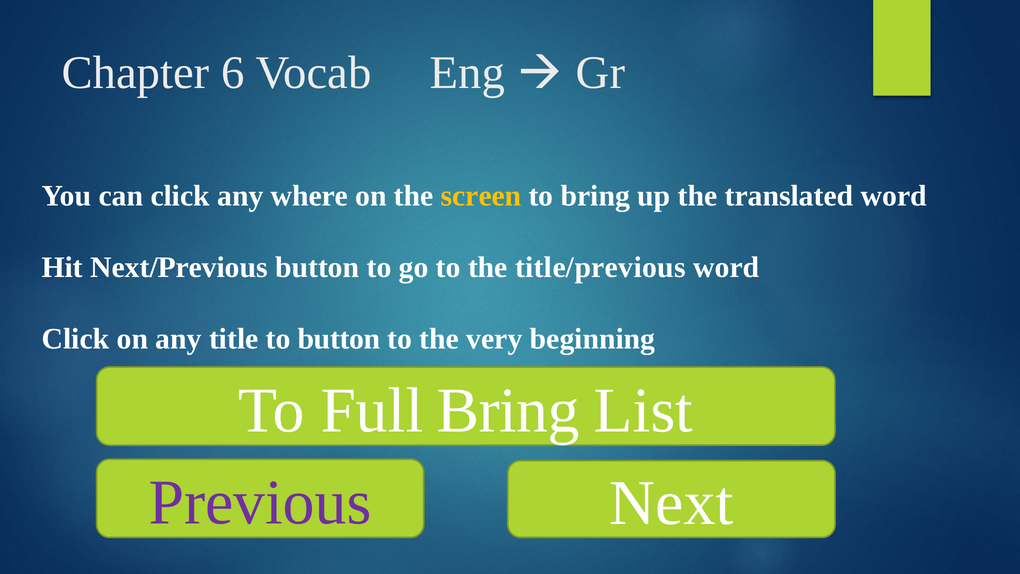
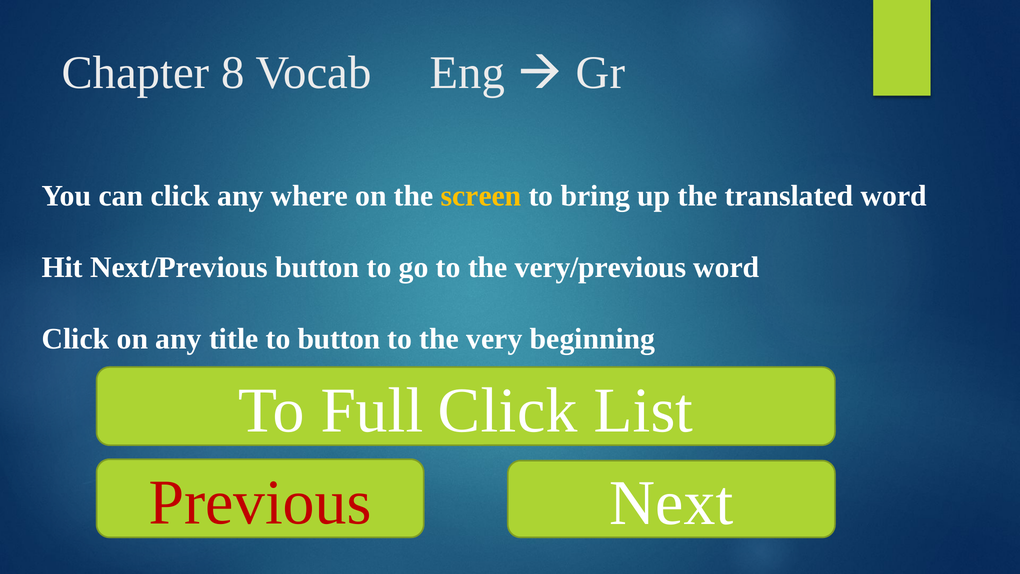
6: 6 -> 8
title/previous: title/previous -> very/previous
Full Bring: Bring -> Click
Previous colour: purple -> red
